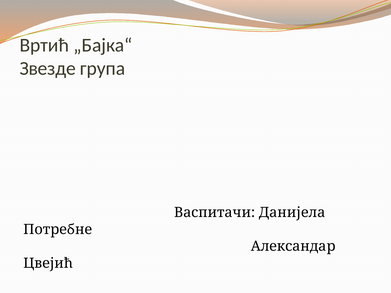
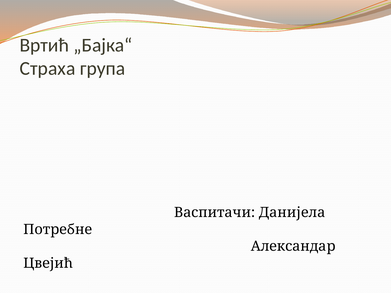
Звезде: Звезде -> Страха
